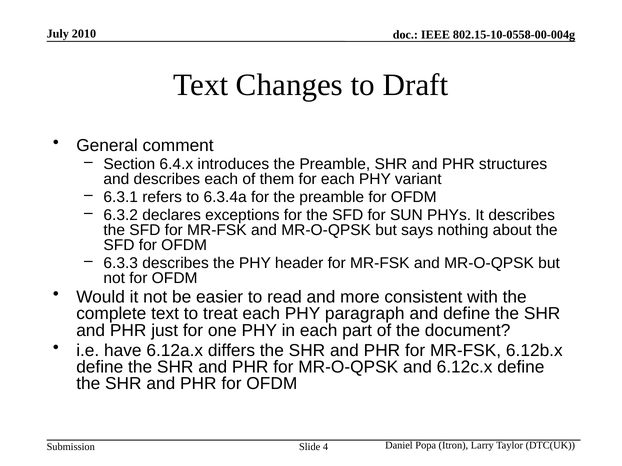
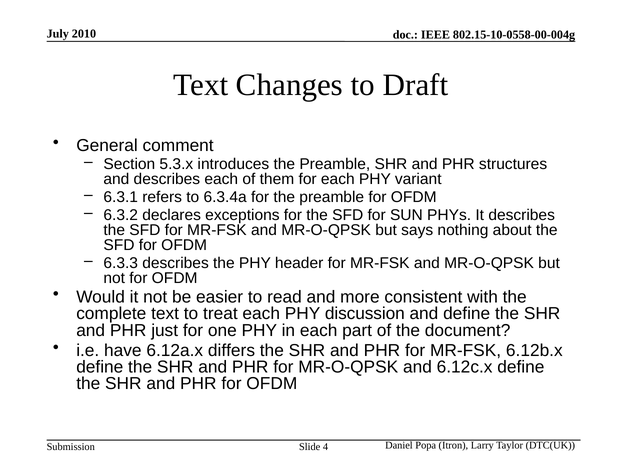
6.4.x: 6.4.x -> 5.3.x
paragraph: paragraph -> discussion
